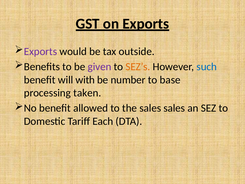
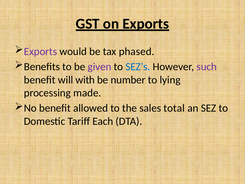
outside: outside -> phased
SEZ’s colour: orange -> blue
such colour: blue -> purple
base: base -> lying
taken: taken -> made
sales sales: sales -> total
